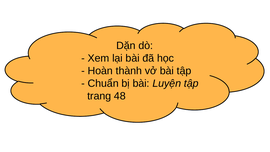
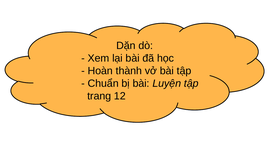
48: 48 -> 12
